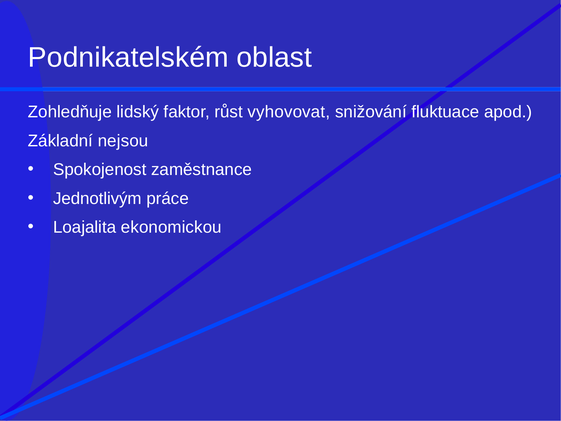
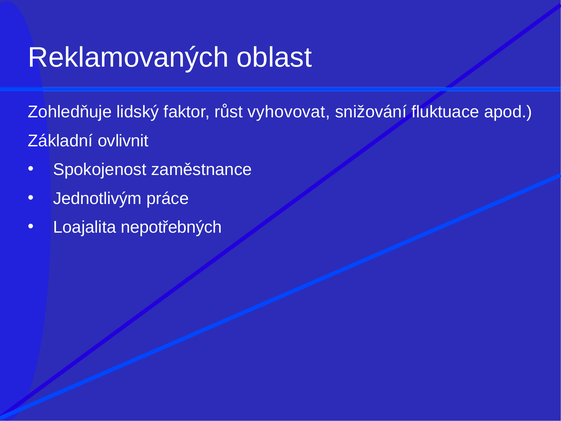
Podnikatelském: Podnikatelském -> Reklamovaných
nejsou: nejsou -> ovlivnit
ekonomickou: ekonomickou -> nepotřebných
